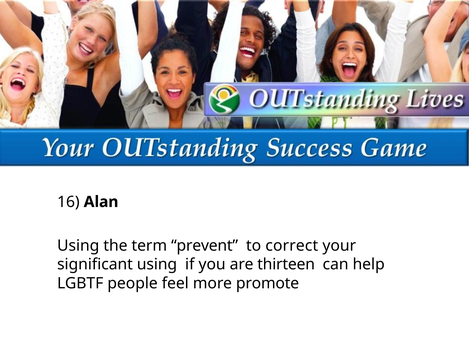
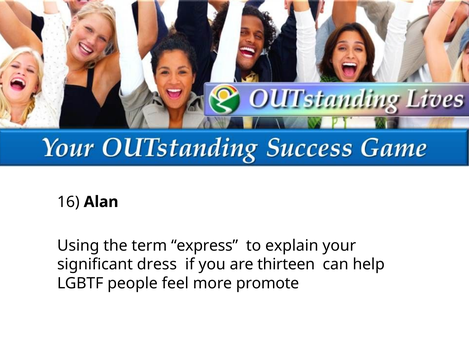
prevent: prevent -> express
correct: correct -> explain
significant using: using -> dress
